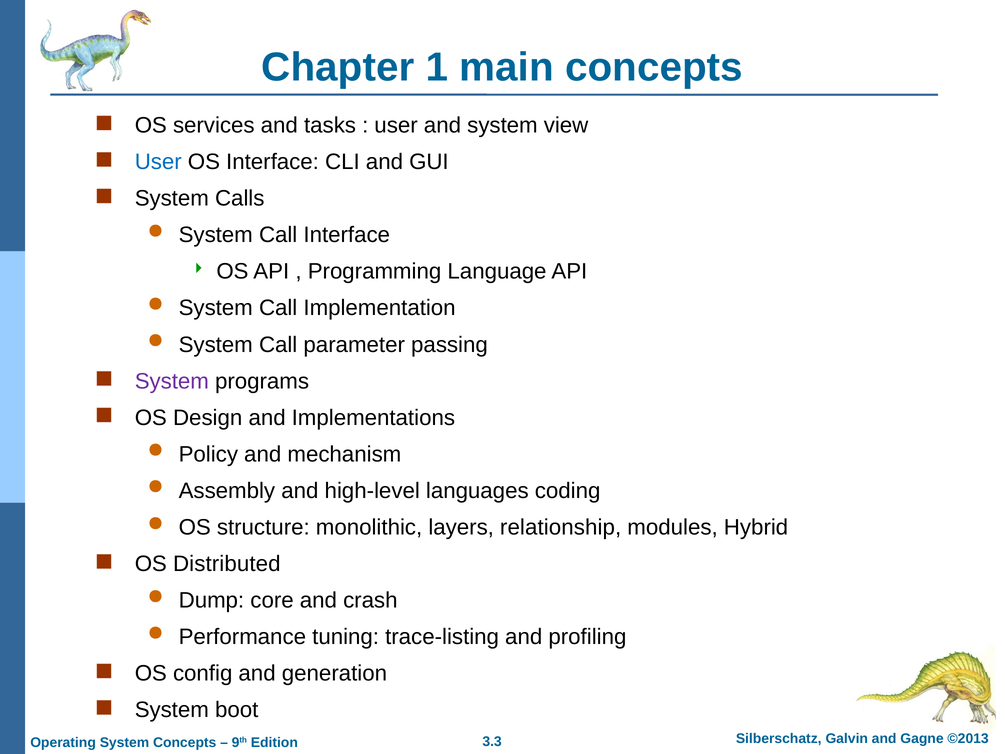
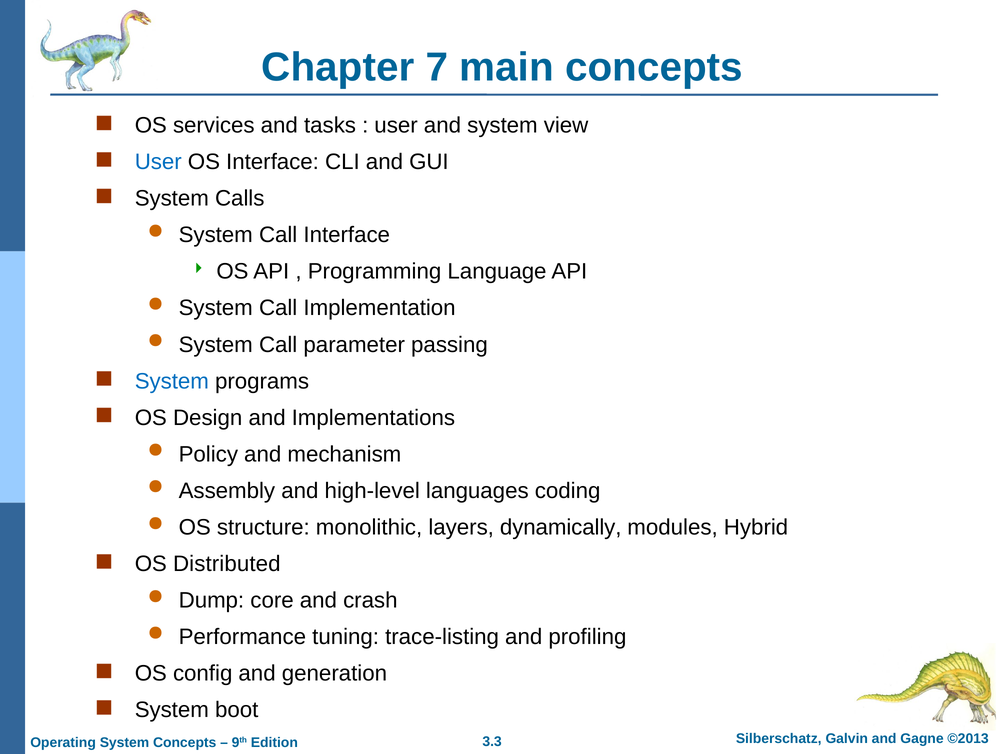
1: 1 -> 7
System at (172, 381) colour: purple -> blue
relationship: relationship -> dynamically
